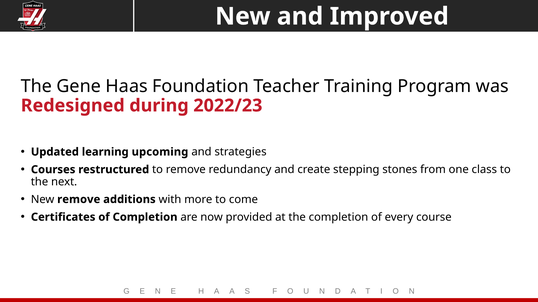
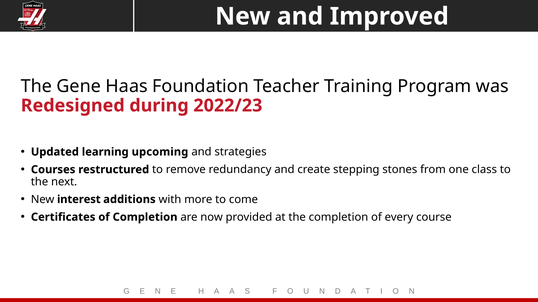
New remove: remove -> interest
